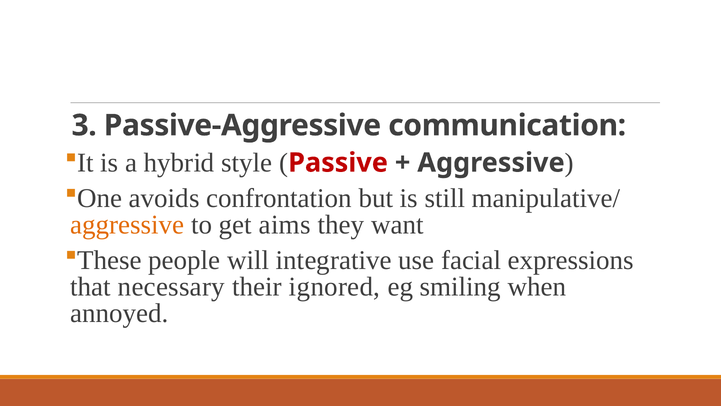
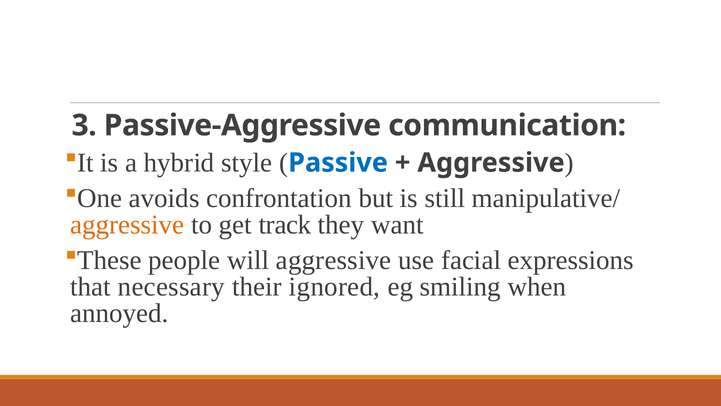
Passive colour: red -> blue
aims: aims -> track
will integrative: integrative -> aggressive
